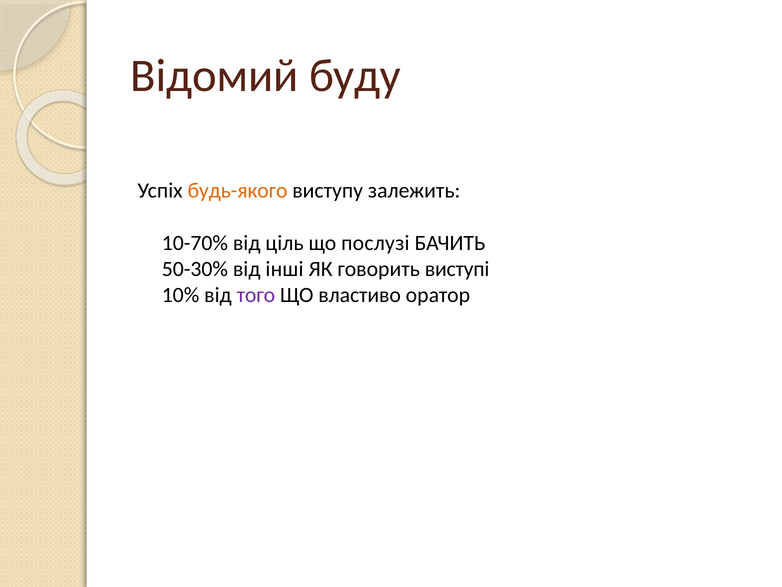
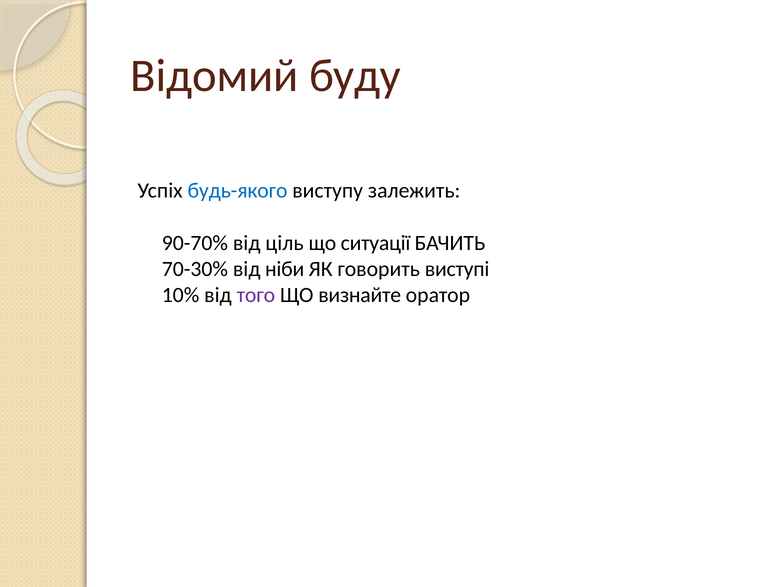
будь-якого colour: orange -> blue
10-70%: 10-70% -> 90-70%
послузі: послузі -> ситуації
50-30%: 50-30% -> 70-30%
інші: інші -> ніби
властиво: властиво -> визнайте
